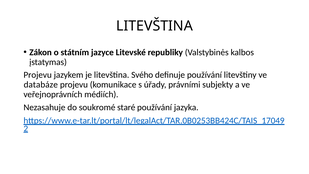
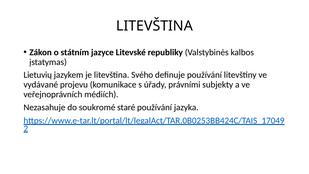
Projevu at (38, 75): Projevu -> Lietuvių
databáze: databáze -> vydávané
